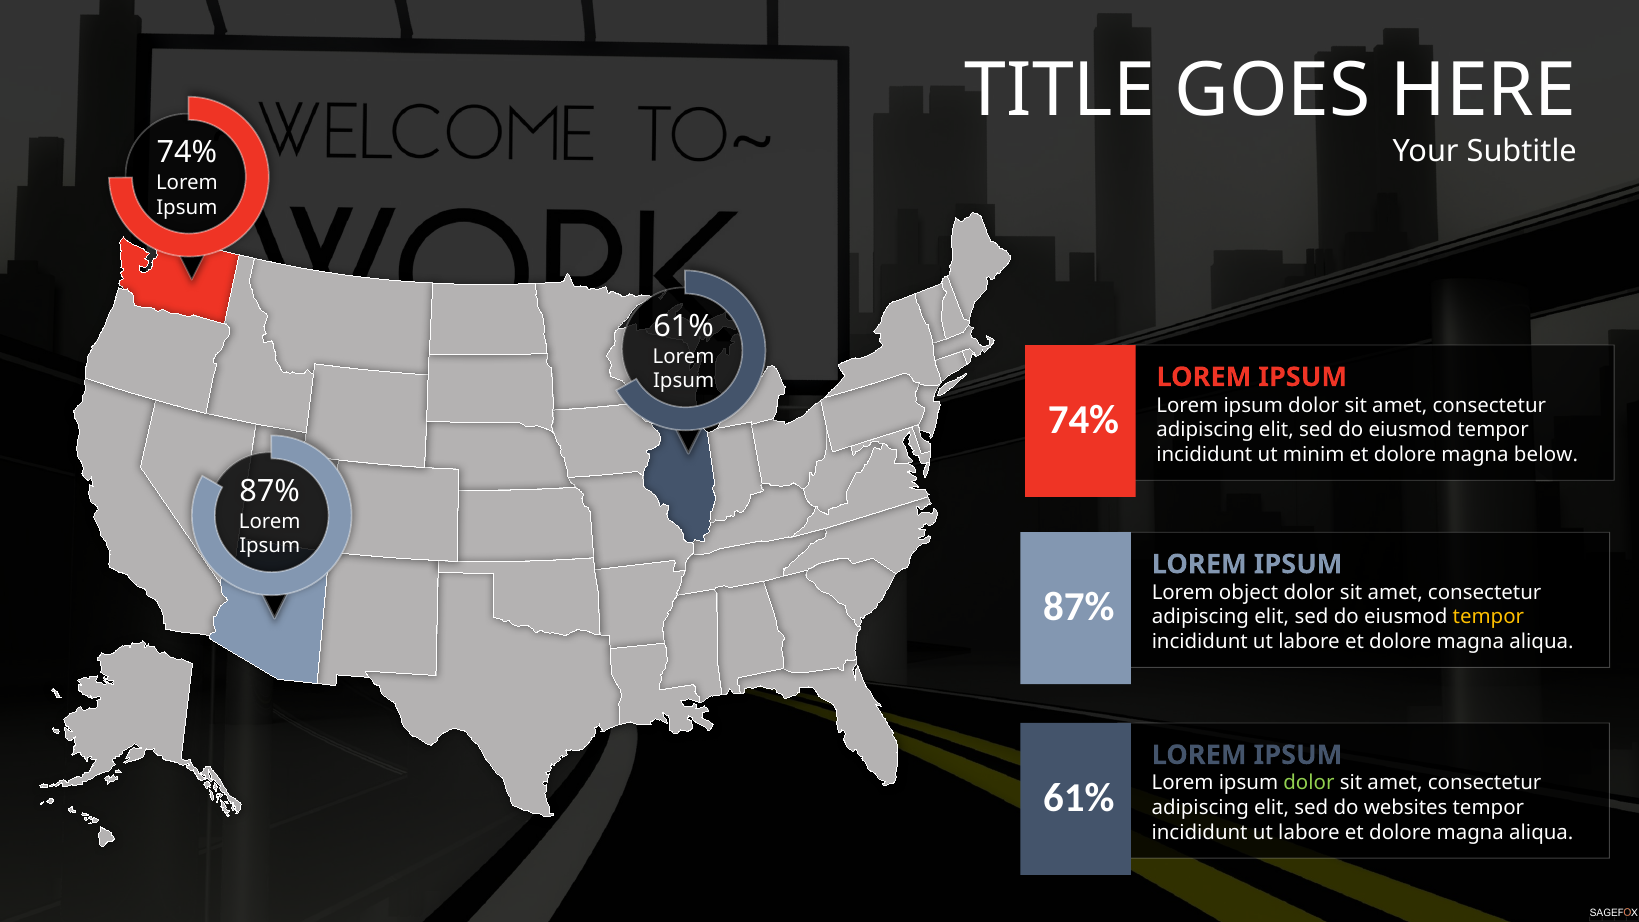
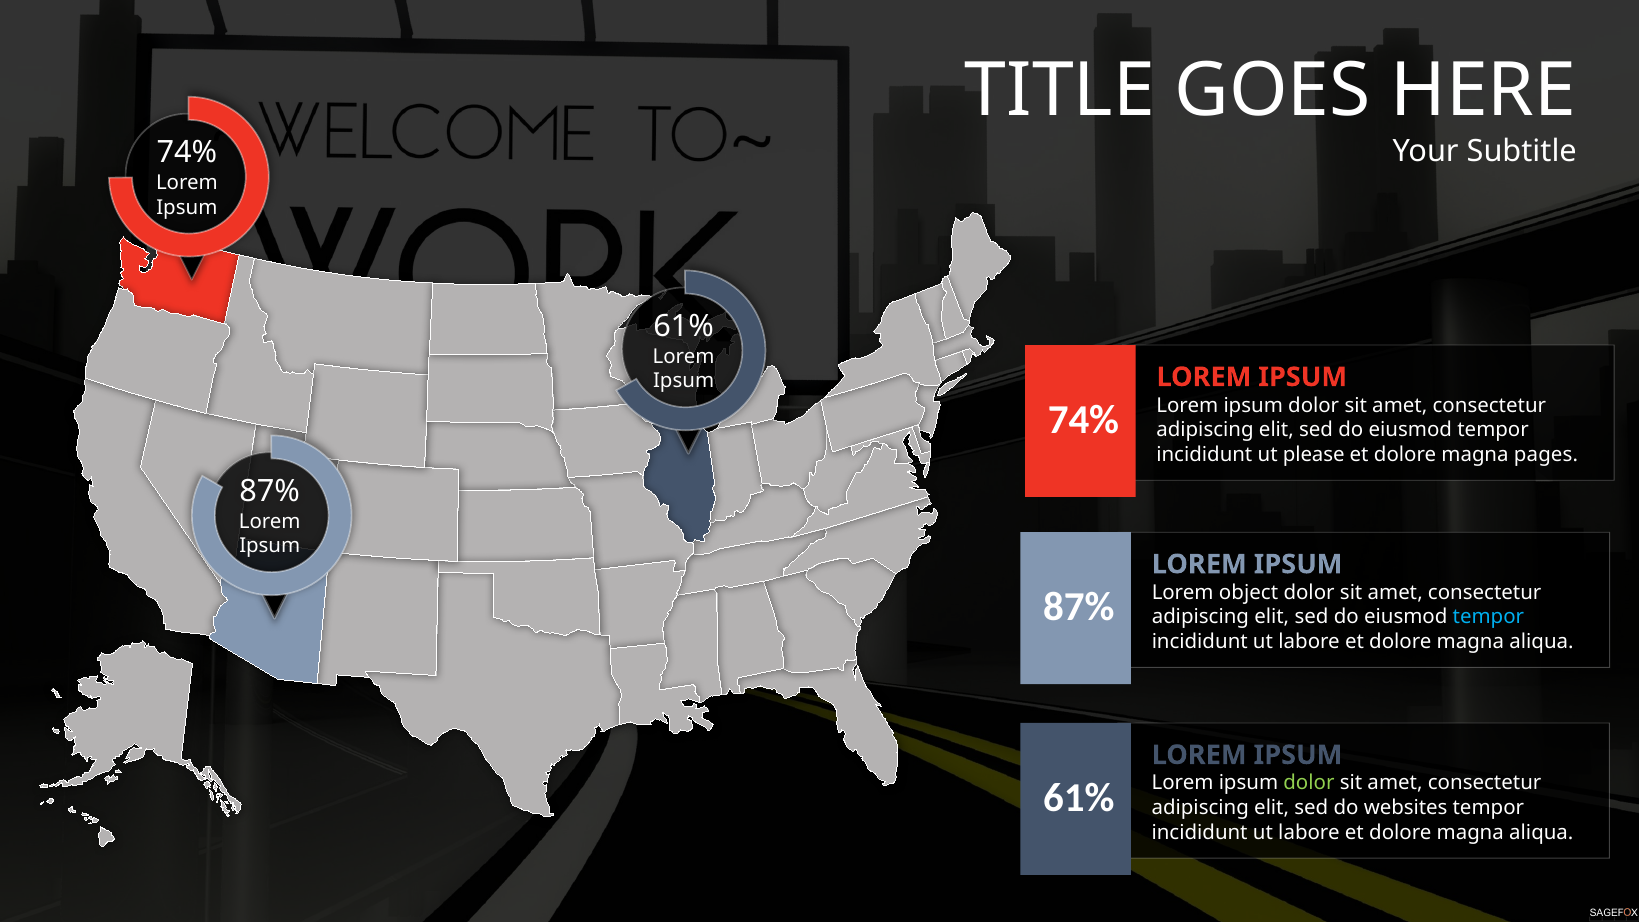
minim: minim -> please
below: below -> pages
tempor at (1488, 617) colour: yellow -> light blue
